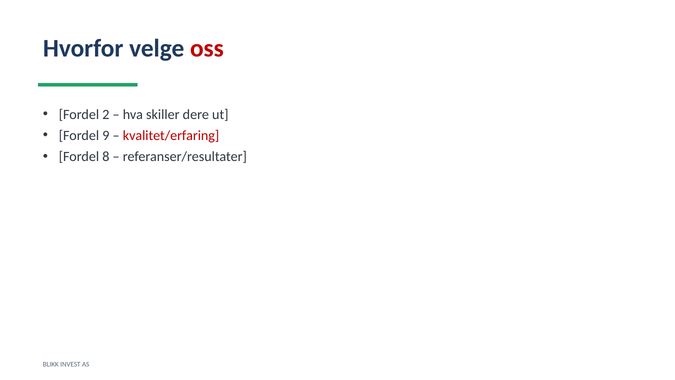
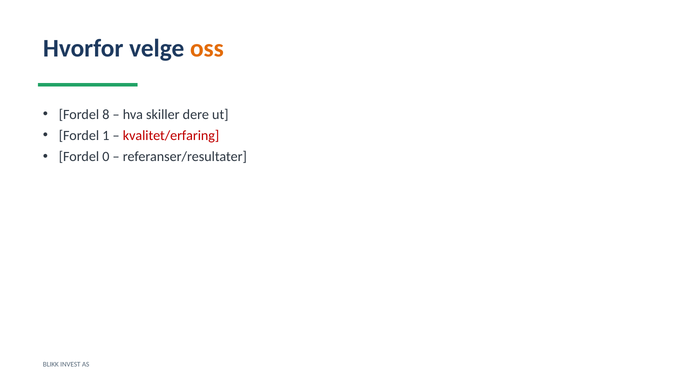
oss colour: red -> orange
2: 2 -> 8
9: 9 -> 1
8: 8 -> 0
